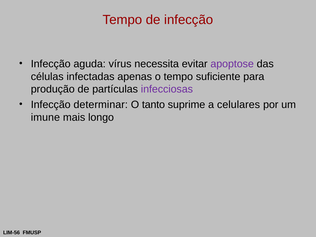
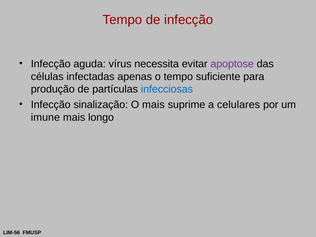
infecciosas colour: purple -> blue
determinar: determinar -> sinalização
O tanto: tanto -> mais
